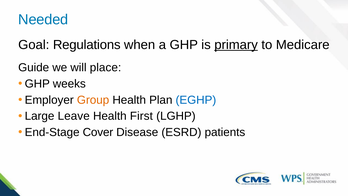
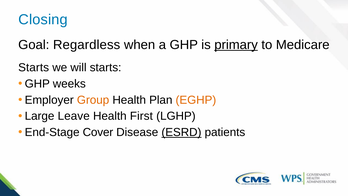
Needed: Needed -> Closing
Regulations: Regulations -> Regardless
Guide at (34, 67): Guide -> Starts
will place: place -> starts
EGHP colour: blue -> orange
ESRD underline: none -> present
